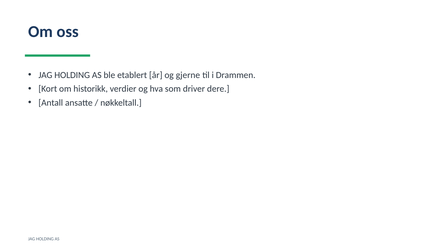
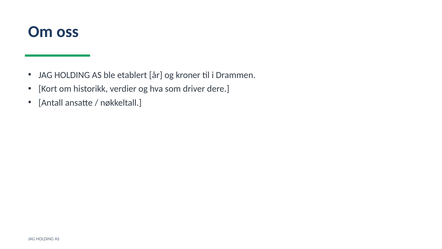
gjerne: gjerne -> kroner
